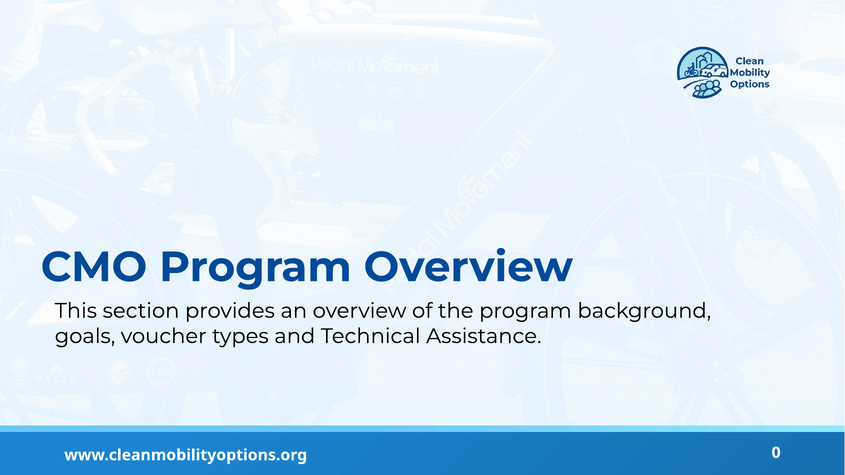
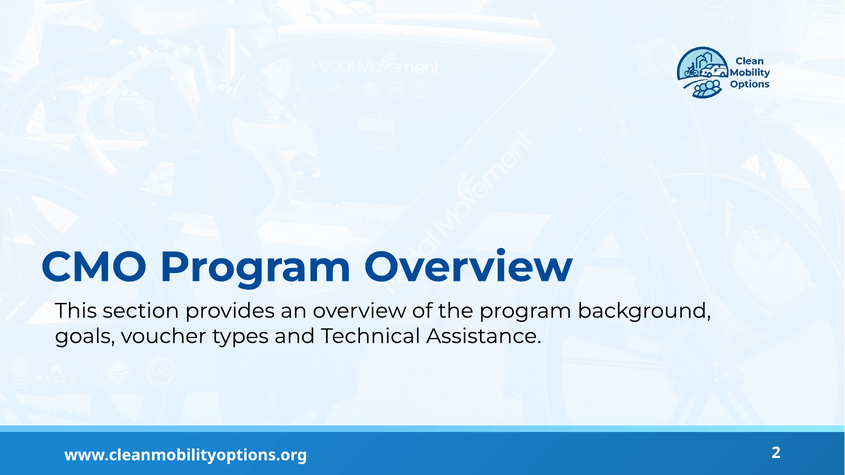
0: 0 -> 2
